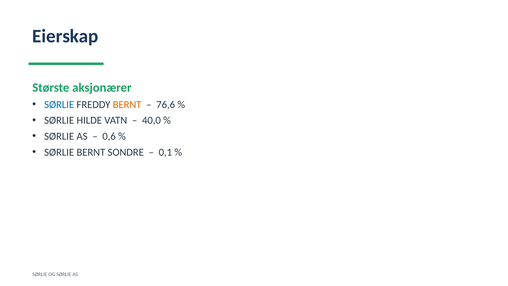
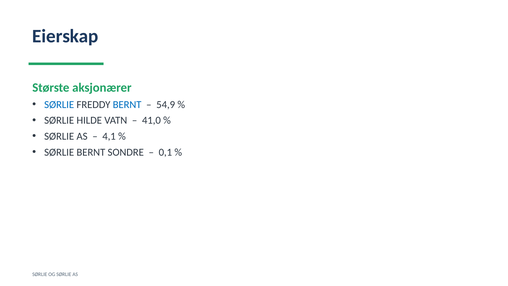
BERNT at (127, 104) colour: orange -> blue
76,6: 76,6 -> 54,9
40,0: 40,0 -> 41,0
0,6: 0,6 -> 4,1
